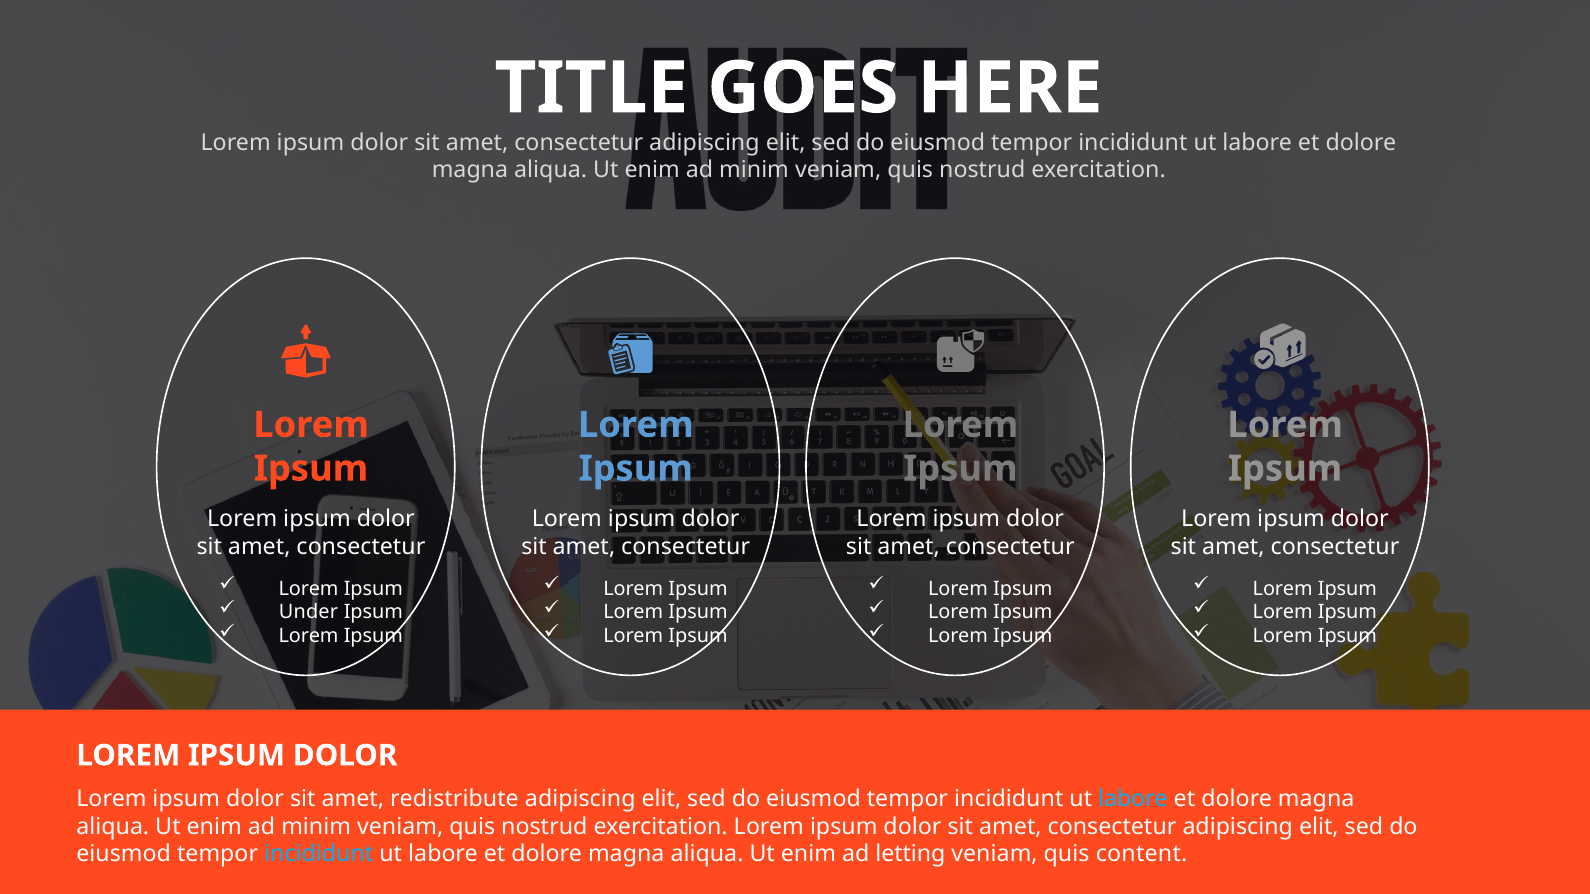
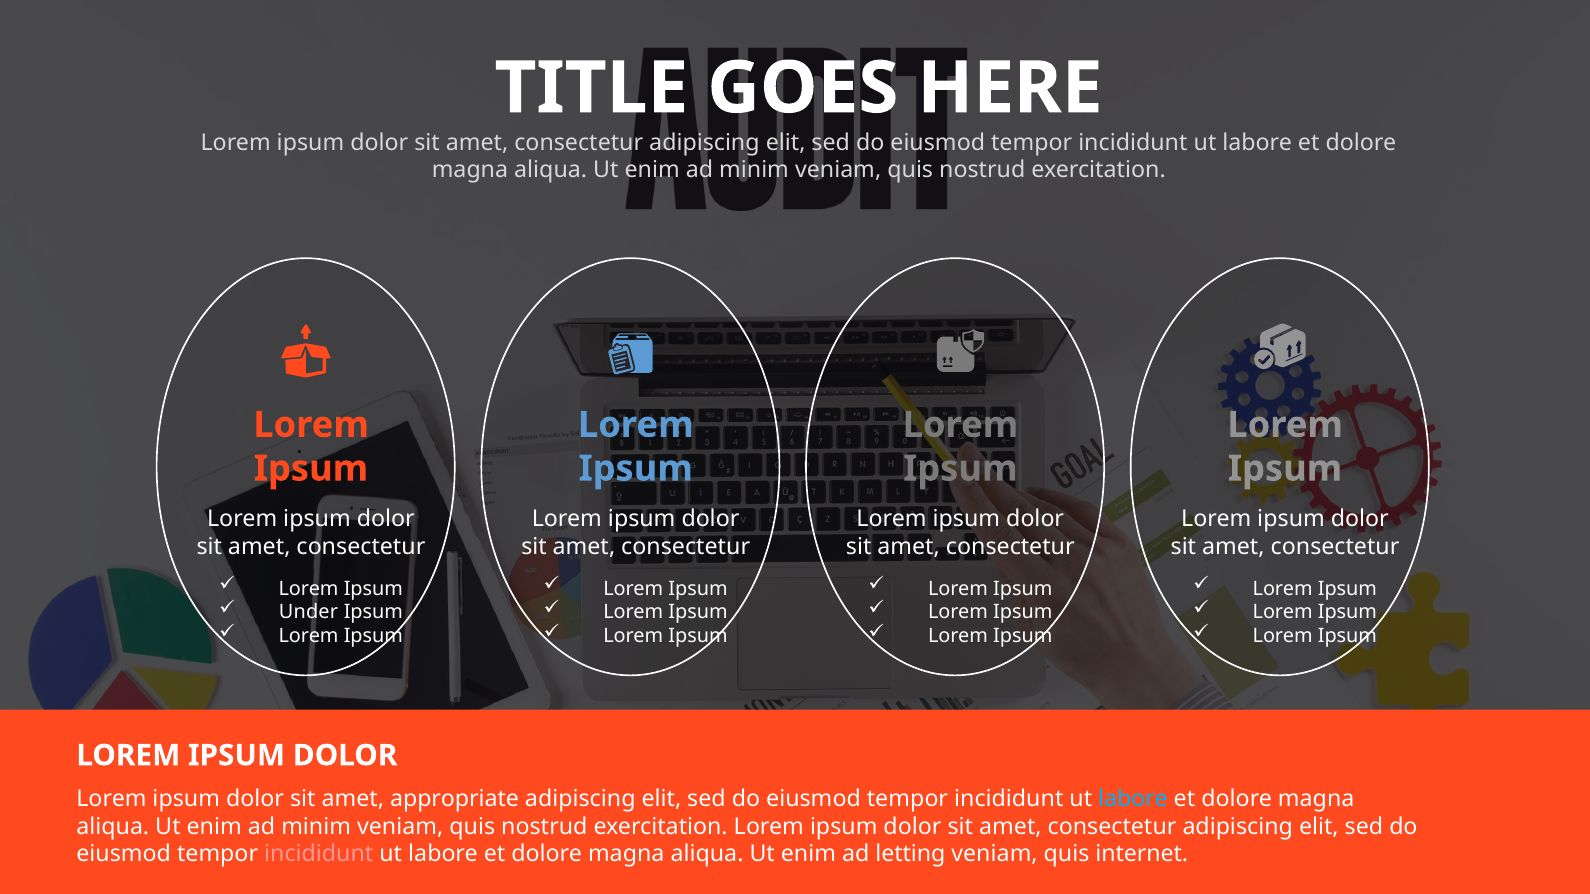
redistribute: redistribute -> appropriate
incididunt at (319, 855) colour: light blue -> pink
content: content -> internet
